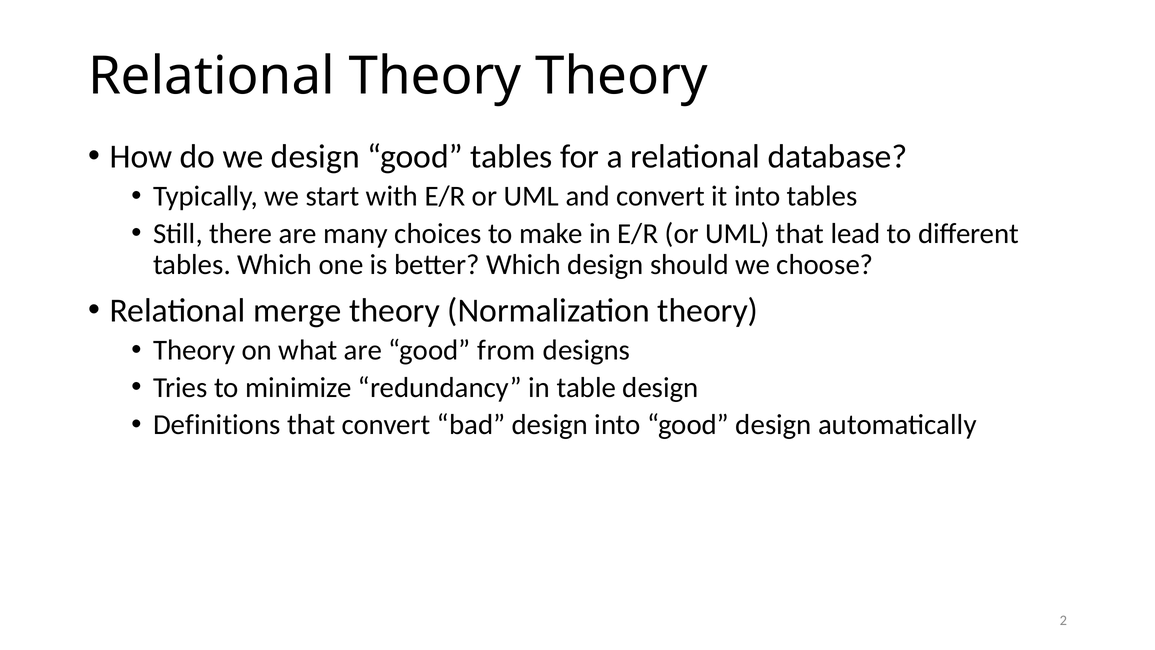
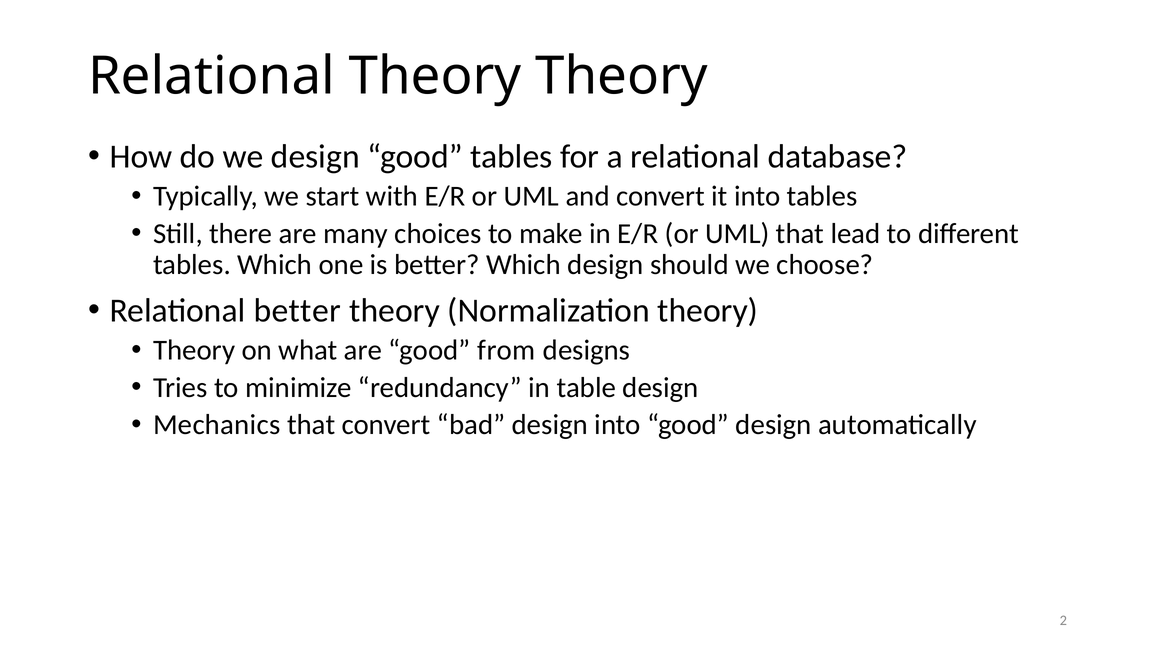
Relational merge: merge -> better
Definitions: Definitions -> Mechanics
